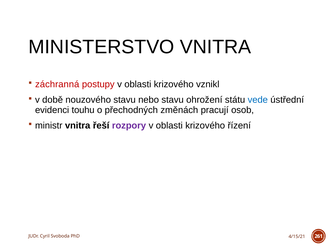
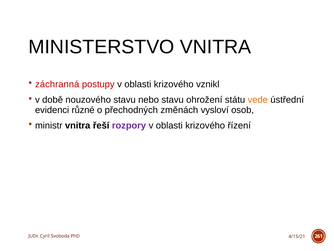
vede colour: blue -> orange
touhu: touhu -> různé
pracují: pracují -> vysloví
